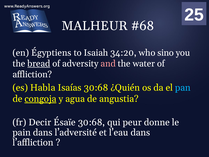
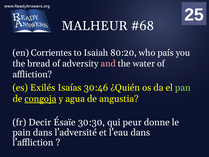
Égyptiens: Égyptiens -> Corrientes
34:20: 34:20 -> 80:20
sino: sino -> país
bread underline: present -> none
Habla: Habla -> Exilés
Isaías 30:68: 30:68 -> 30:46
pan colour: light blue -> light green
Ésaïe 30:68: 30:68 -> 30:30
